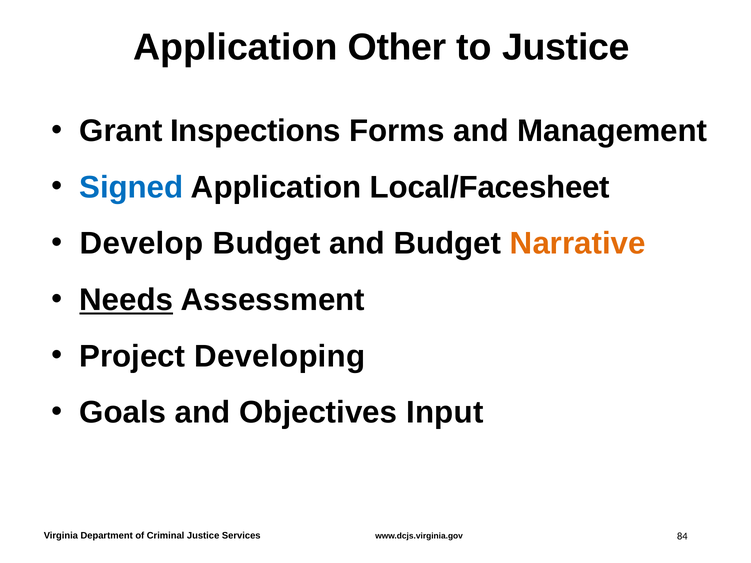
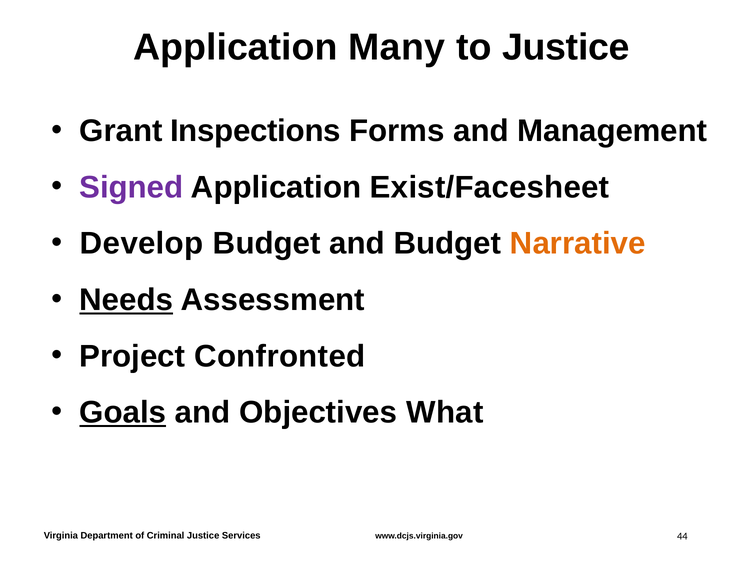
Other: Other -> Many
Signed colour: blue -> purple
Local/Facesheet: Local/Facesheet -> Exist/Facesheet
Developing: Developing -> Confronted
Goals underline: none -> present
Input: Input -> What
84: 84 -> 44
